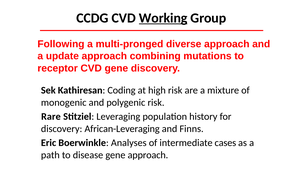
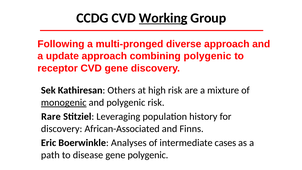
combining mutations: mutations -> polygenic
Coding: Coding -> Others
monogenic underline: none -> present
African-Leveraging: African-Leveraging -> African-Associated
gene approach: approach -> polygenic
